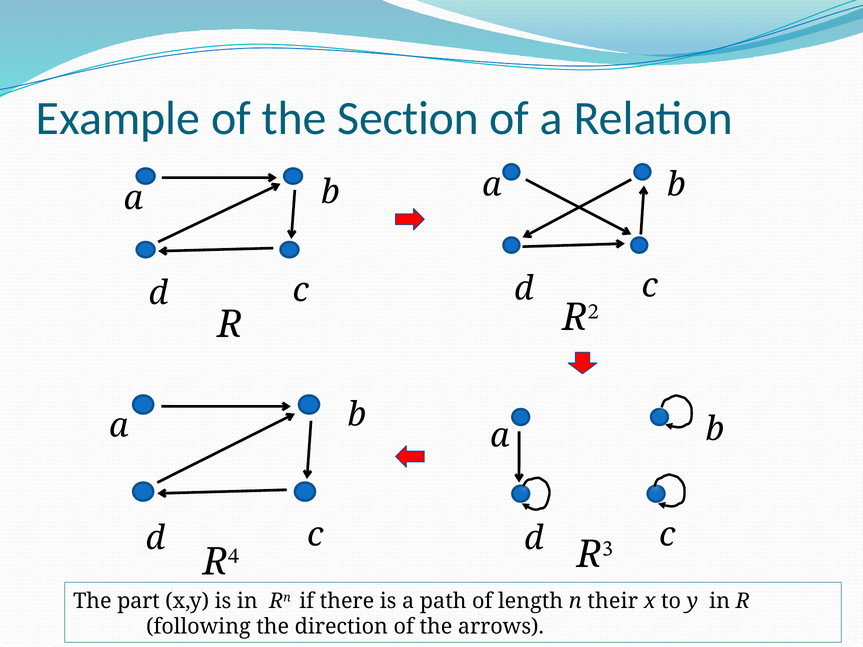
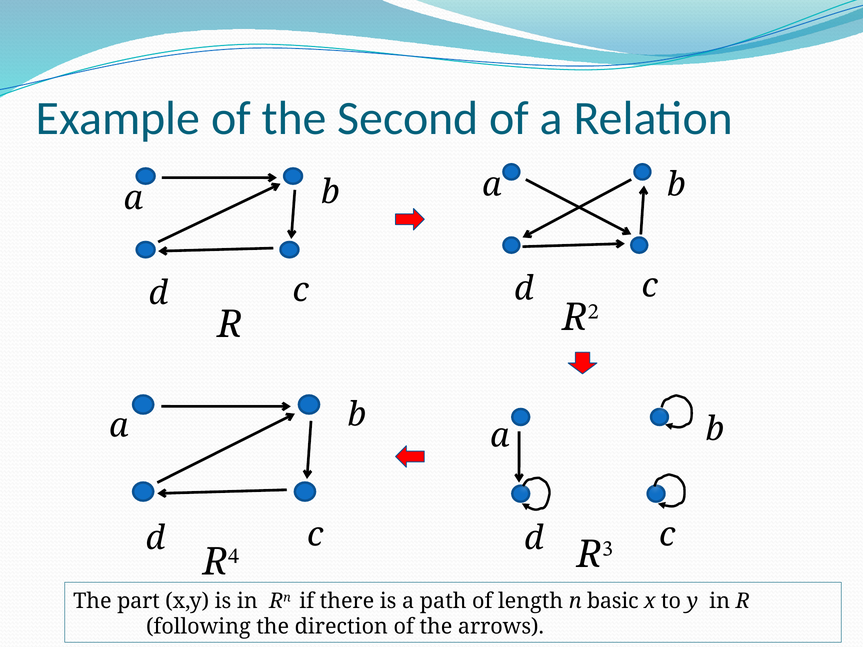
Section: Section -> Second
their: their -> basic
